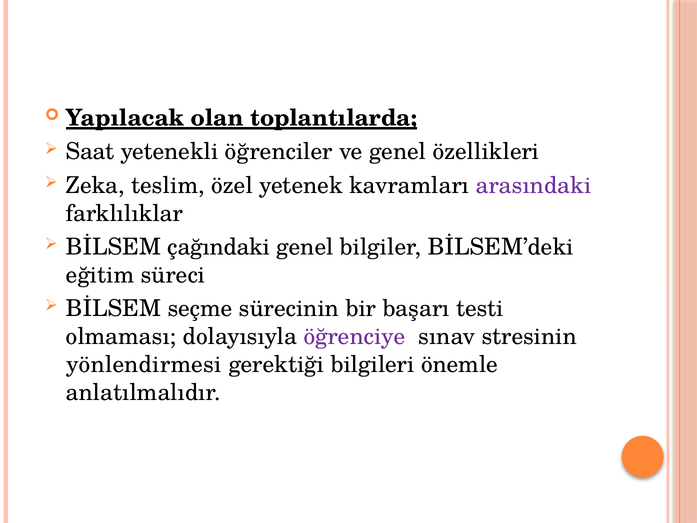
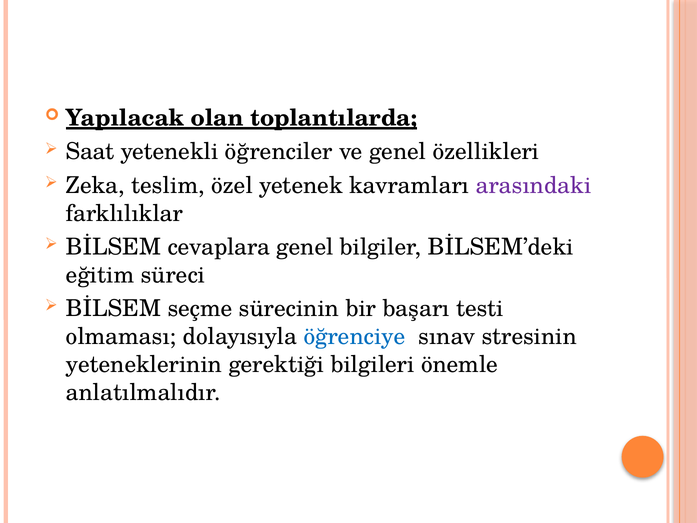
çağındaki: çağındaki -> cevaplara
öğrenciye colour: purple -> blue
yönlendirmesi: yönlendirmesi -> yeteneklerinin
